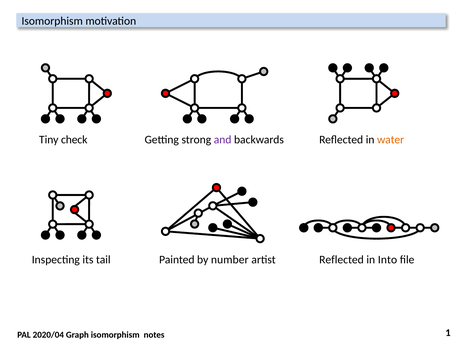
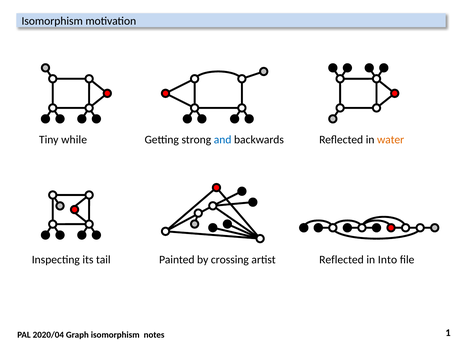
check: check -> while
and colour: purple -> blue
number: number -> crossing
